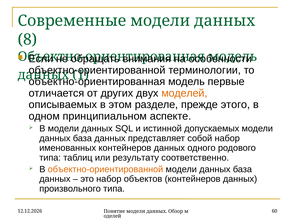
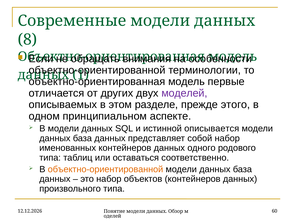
моделей colour: orange -> purple
допускаемых: допускаемых -> описывается
результату: результату -> оставаться
